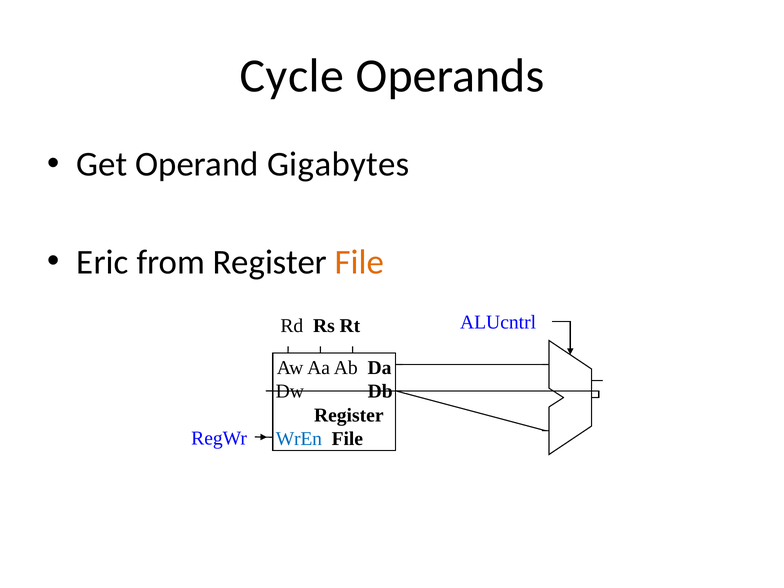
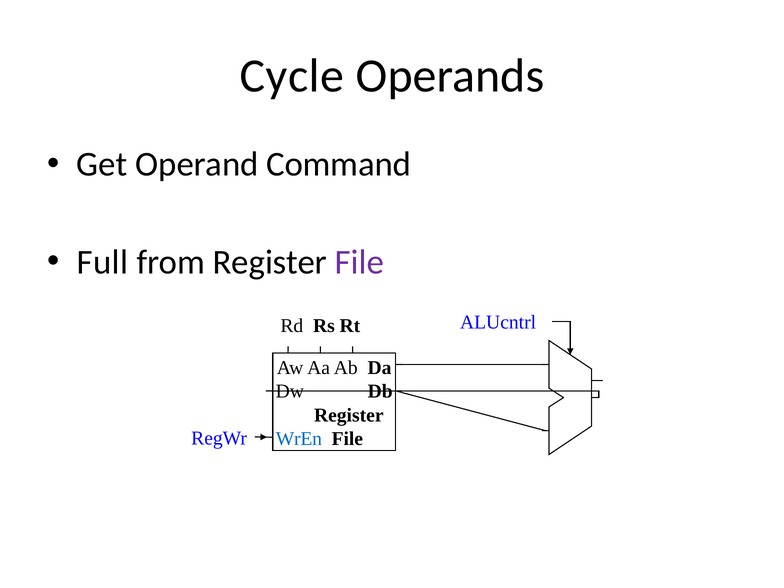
Gigabytes: Gigabytes -> Command
Eric: Eric -> Full
File at (360, 262) colour: orange -> purple
